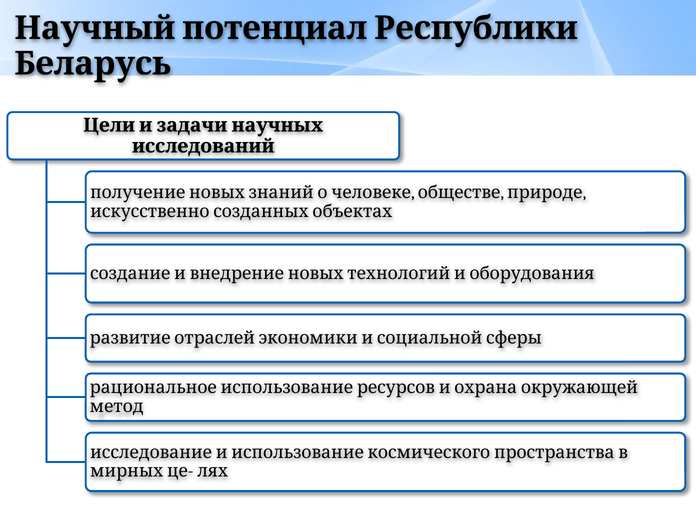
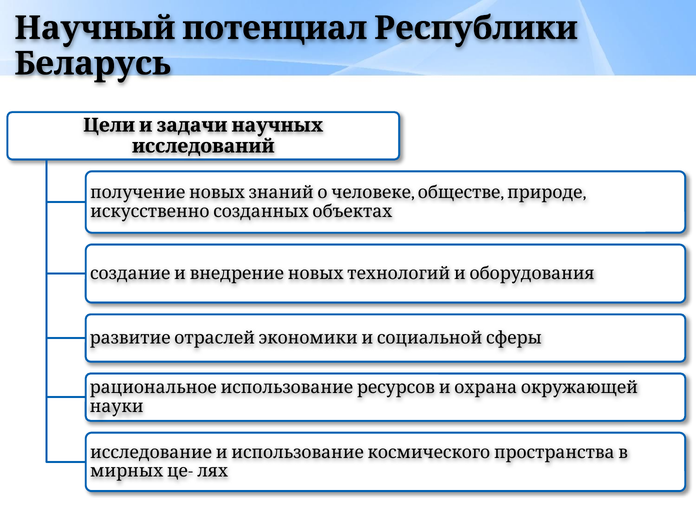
метод: метод -> науки
